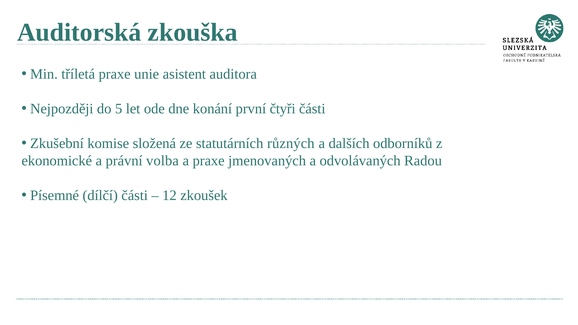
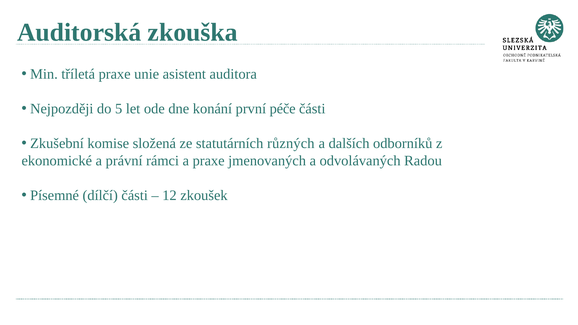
čtyři: čtyři -> péče
volba: volba -> rámci
